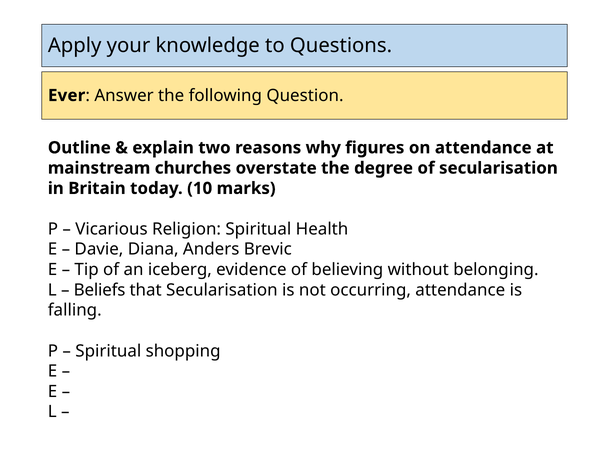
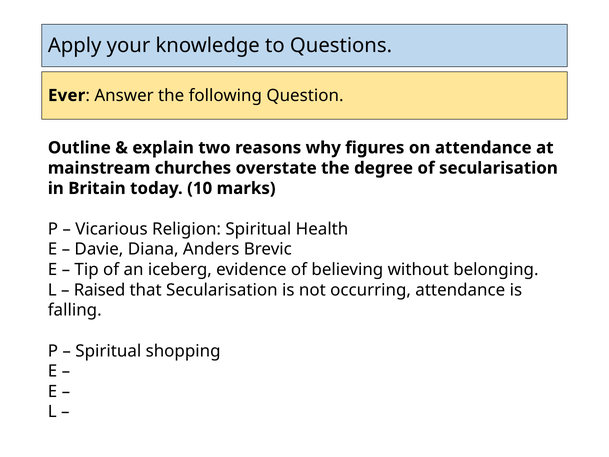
Beliefs: Beliefs -> Raised
